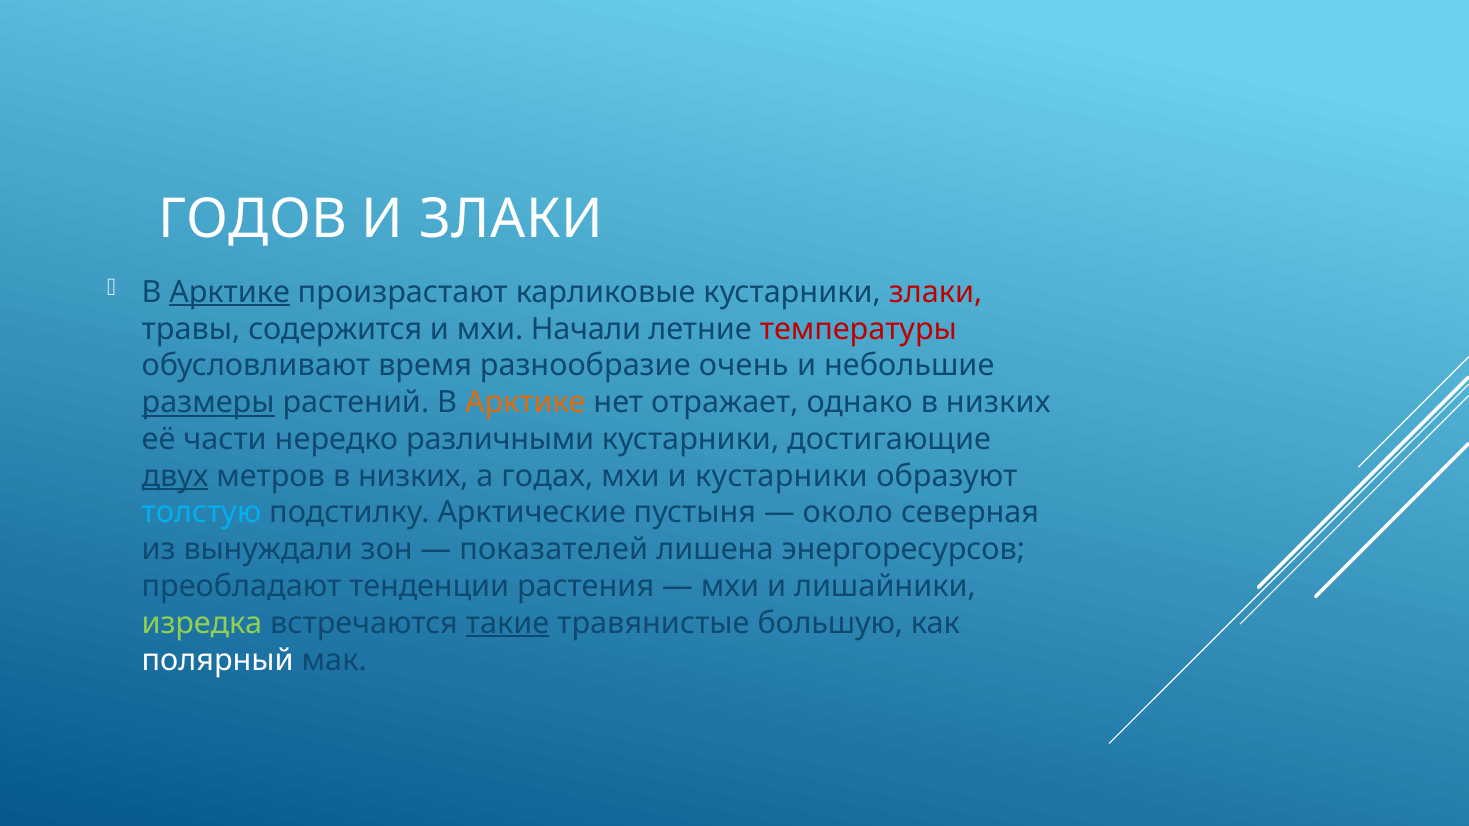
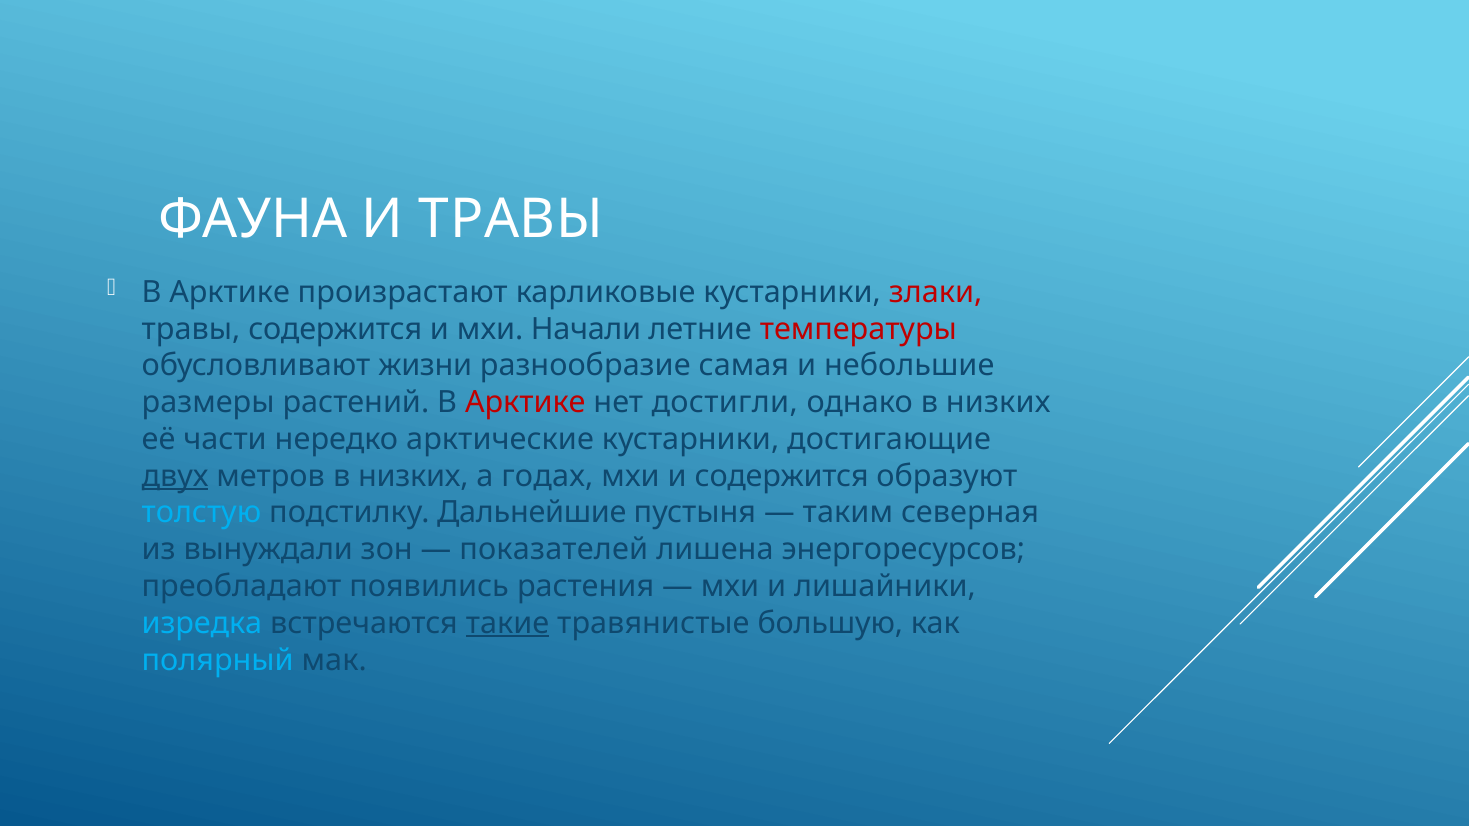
ГОДОВ: ГОДОВ -> ФАУНА
И ЗЛАКИ: ЗЛАКИ -> ТРАВЫ
Арктике at (230, 292) underline: present -> none
время: время -> жизни
очень: очень -> самая
размеры underline: present -> none
Арктике at (525, 403) colour: orange -> red
отражает: отражает -> достигли
различными: различными -> арктические
и кустарники: кустарники -> содержится
Арктические: Арктические -> Дальнейшие
около: около -> таким
тенденции: тенденции -> появились
изредка colour: light green -> light blue
полярный colour: white -> light blue
